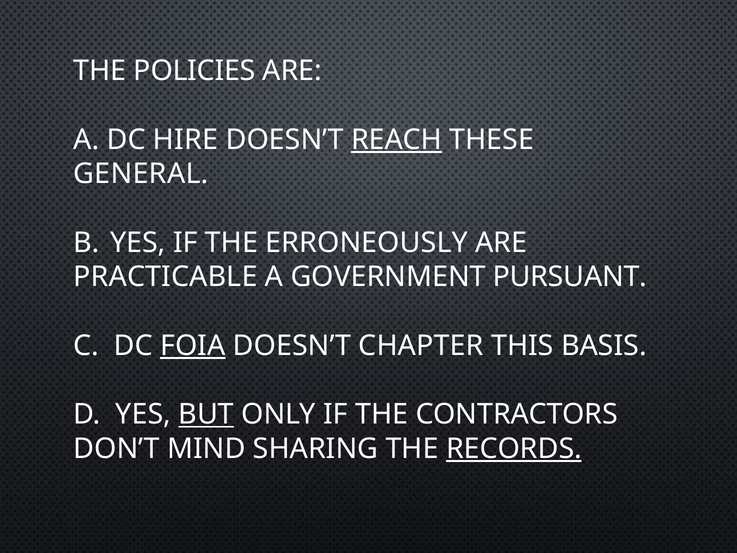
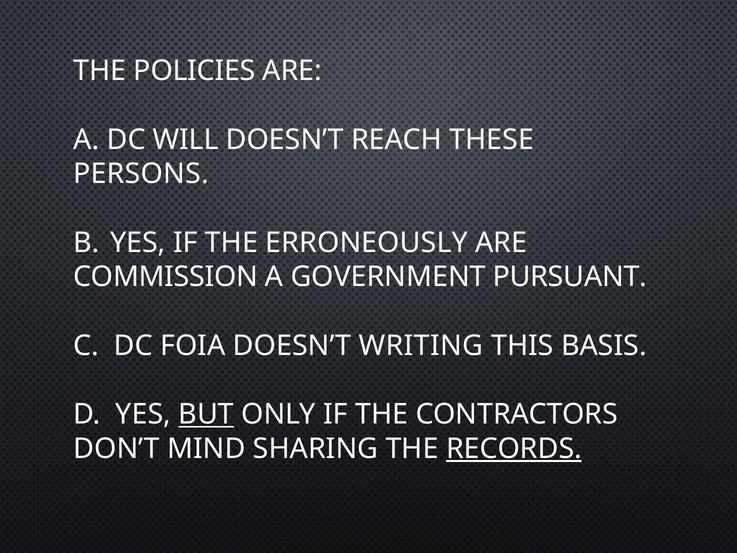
HIRE: HIRE -> WILL
REACH underline: present -> none
GENERAL: GENERAL -> PERSONS
PRACTICABLE: PRACTICABLE -> COMMISSION
FOIA underline: present -> none
CHAPTER: CHAPTER -> WRITING
